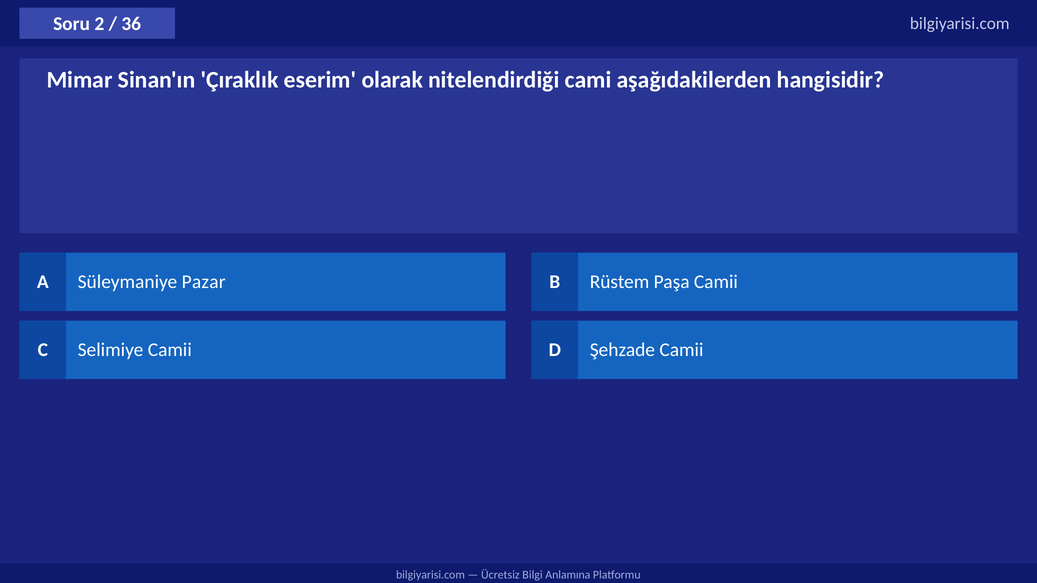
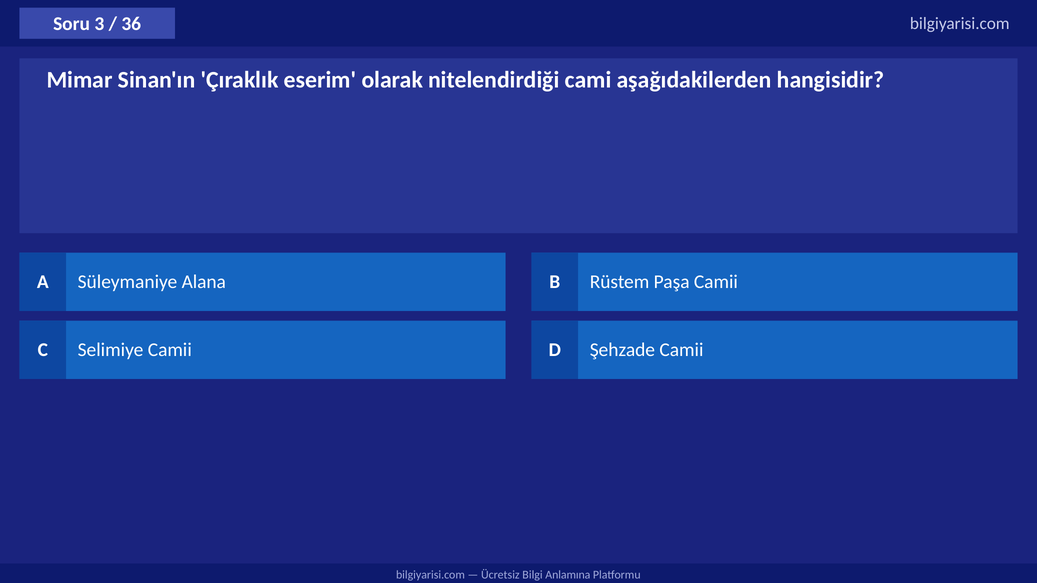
2: 2 -> 3
Pazar: Pazar -> Alana
